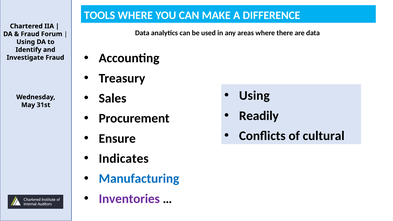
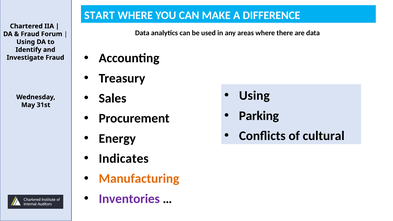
TOOLS: TOOLS -> START
Readily: Readily -> Parking
Ensure: Ensure -> Energy
Manufacturing colour: blue -> orange
